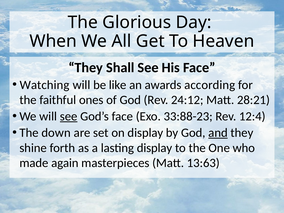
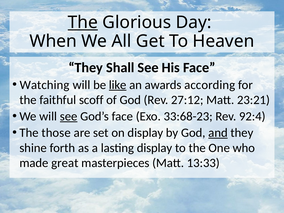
The at (83, 22) underline: none -> present
like underline: none -> present
ones: ones -> scoff
24:12: 24:12 -> 27:12
28:21: 28:21 -> 23:21
33:88-23: 33:88-23 -> 33:68-23
12:4: 12:4 -> 92:4
down: down -> those
again: again -> great
13:63: 13:63 -> 13:33
